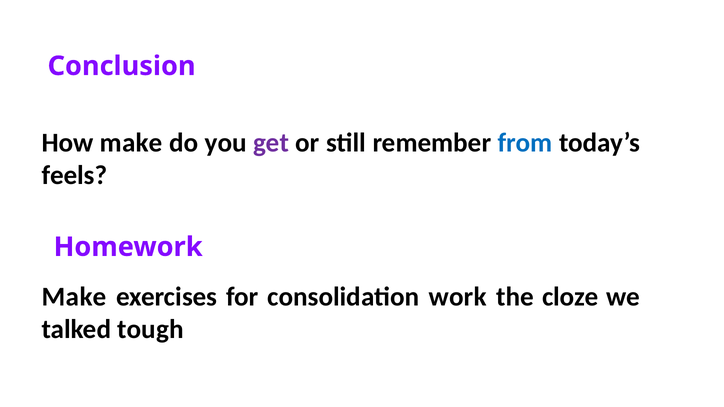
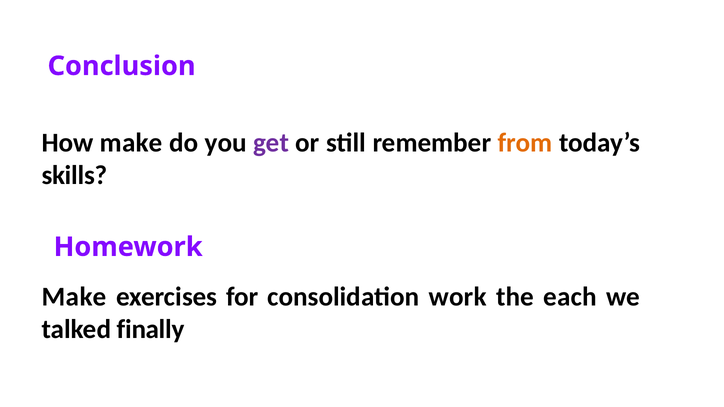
from colour: blue -> orange
feels: feels -> skills
cloze: cloze -> each
tough: tough -> finally
